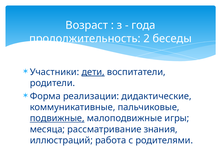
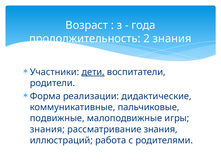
2 беседы: беседы -> знания
подвижные underline: present -> none
месяца at (47, 129): месяца -> знания
